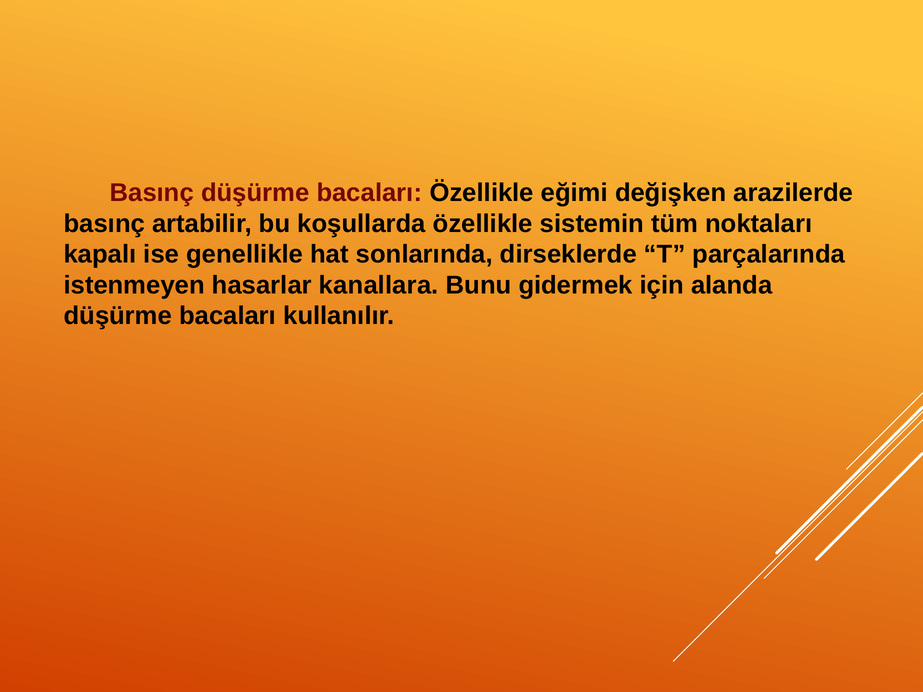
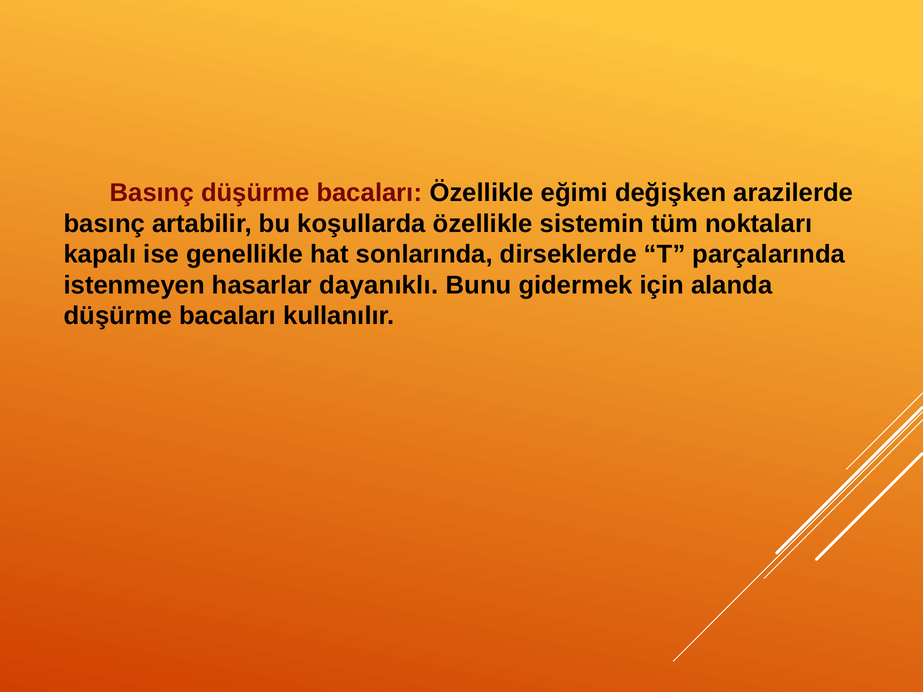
kanallara: kanallara -> dayanıklı
